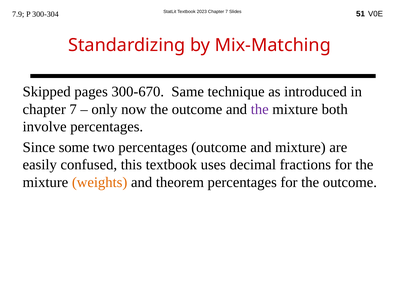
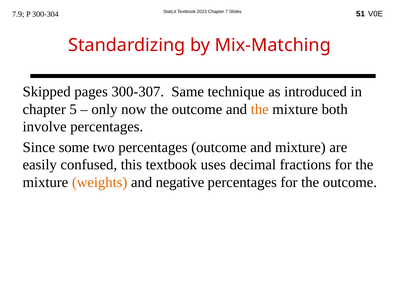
300-670: 300-670 -> 300-307
7 at (73, 109): 7 -> 5
the at (260, 109) colour: purple -> orange
theorem: theorem -> negative
